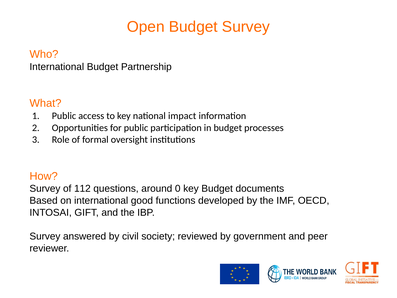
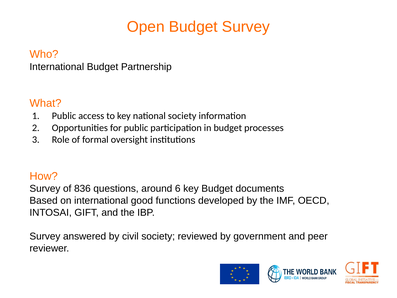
national impact: impact -> society
112: 112 -> 836
0: 0 -> 6
